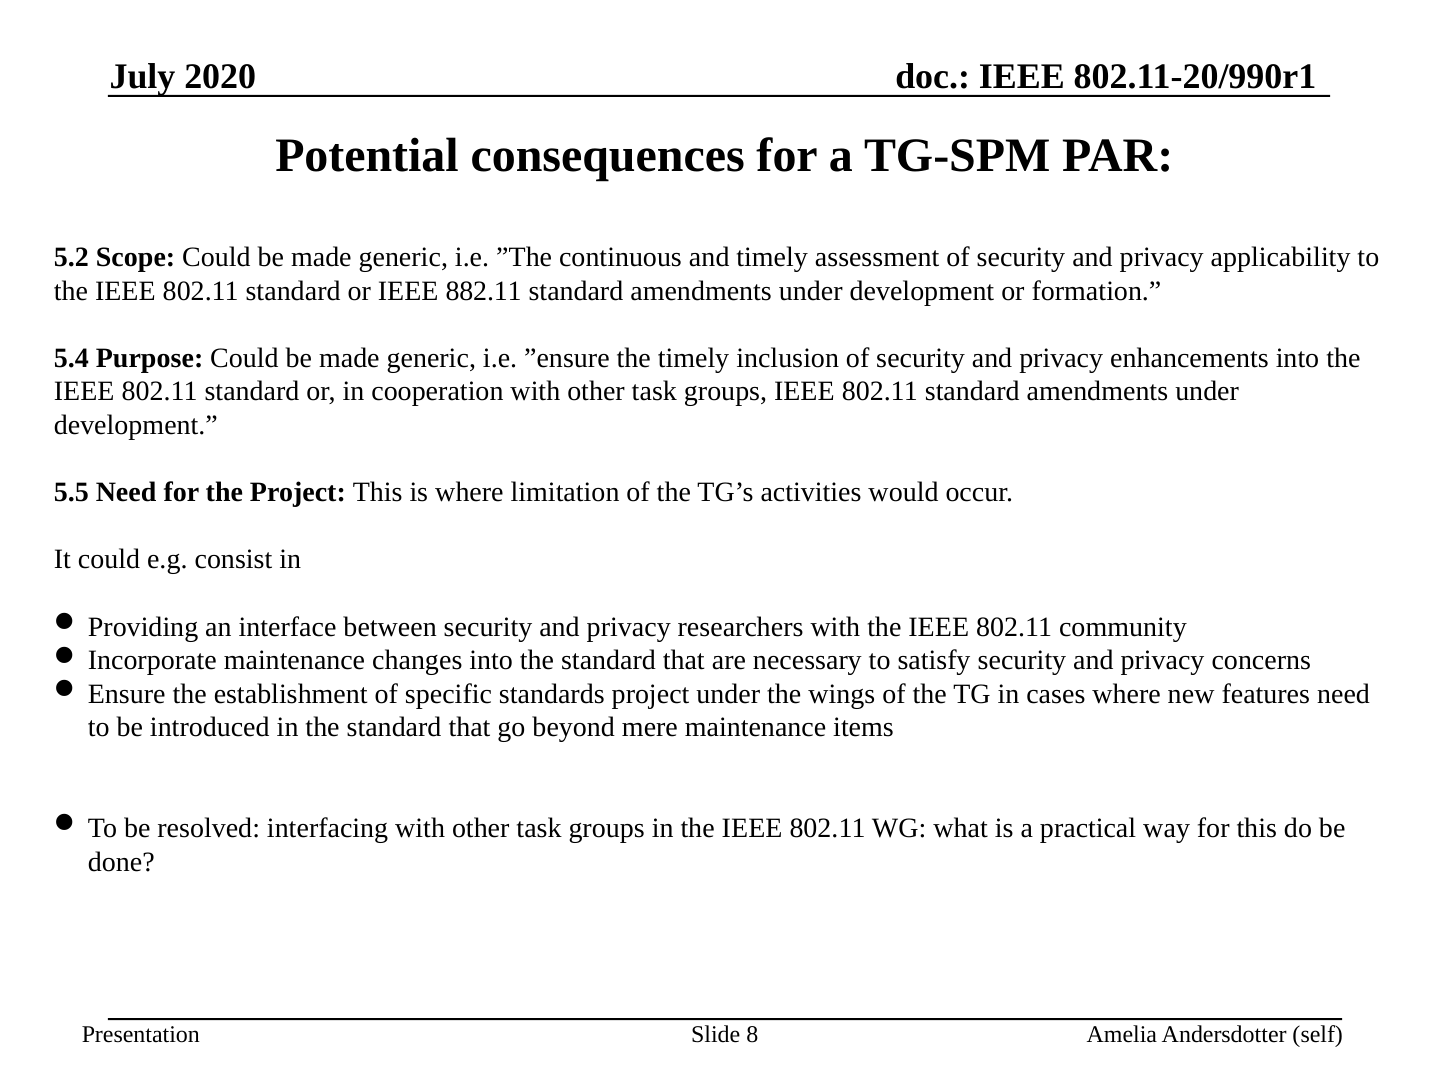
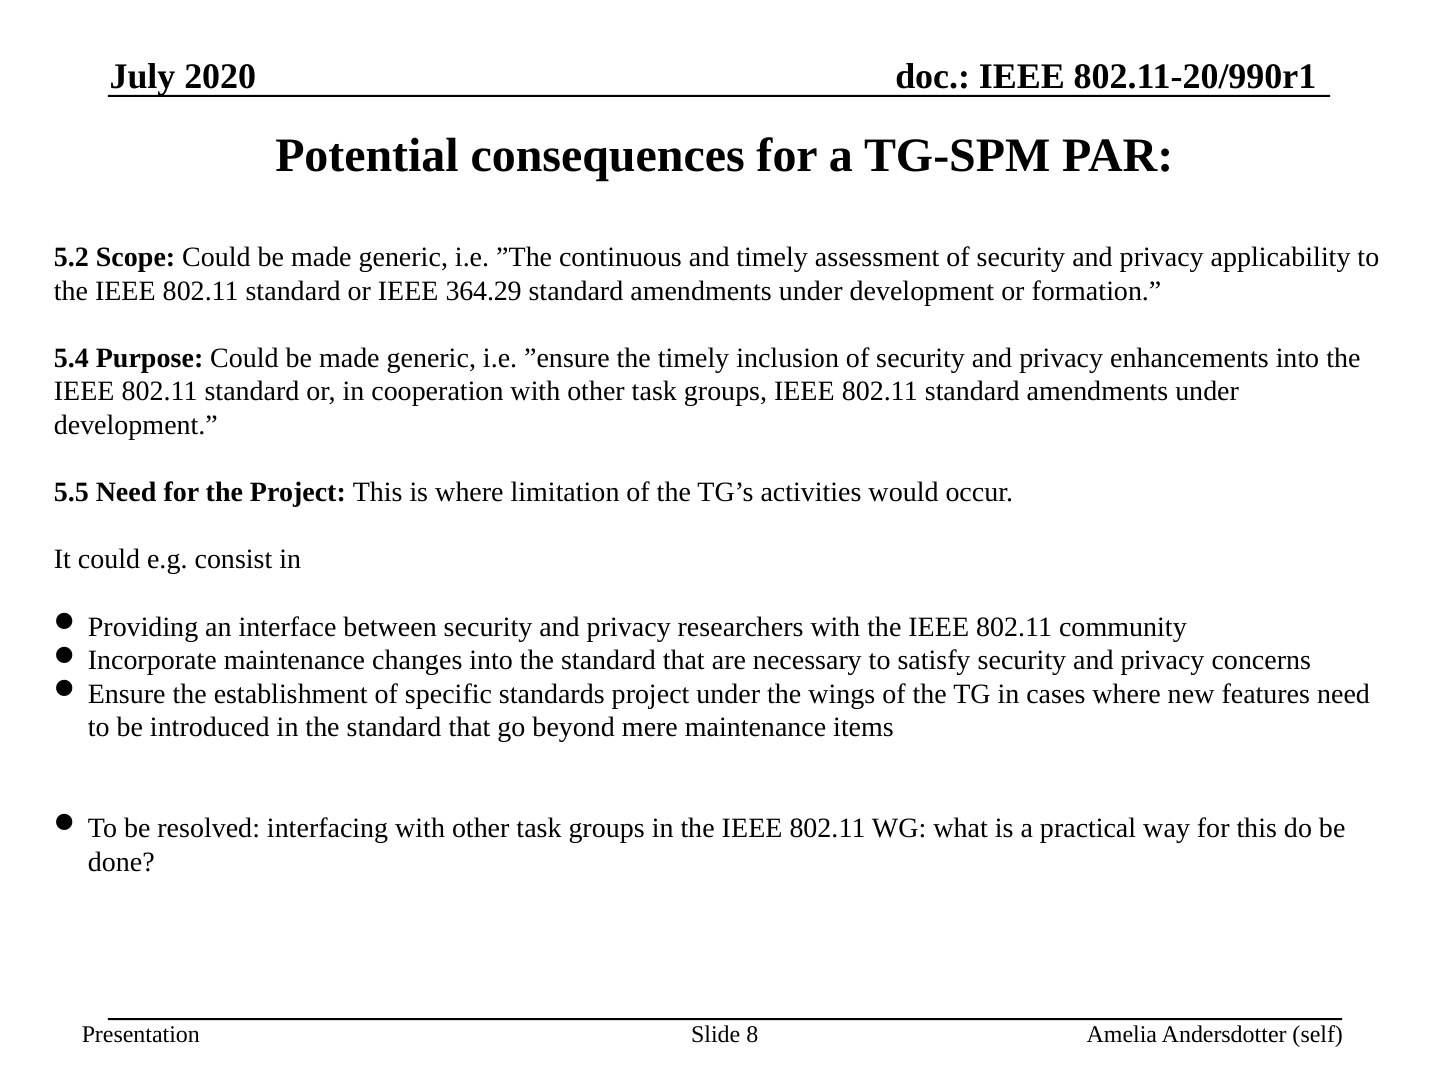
882.11: 882.11 -> 364.29
